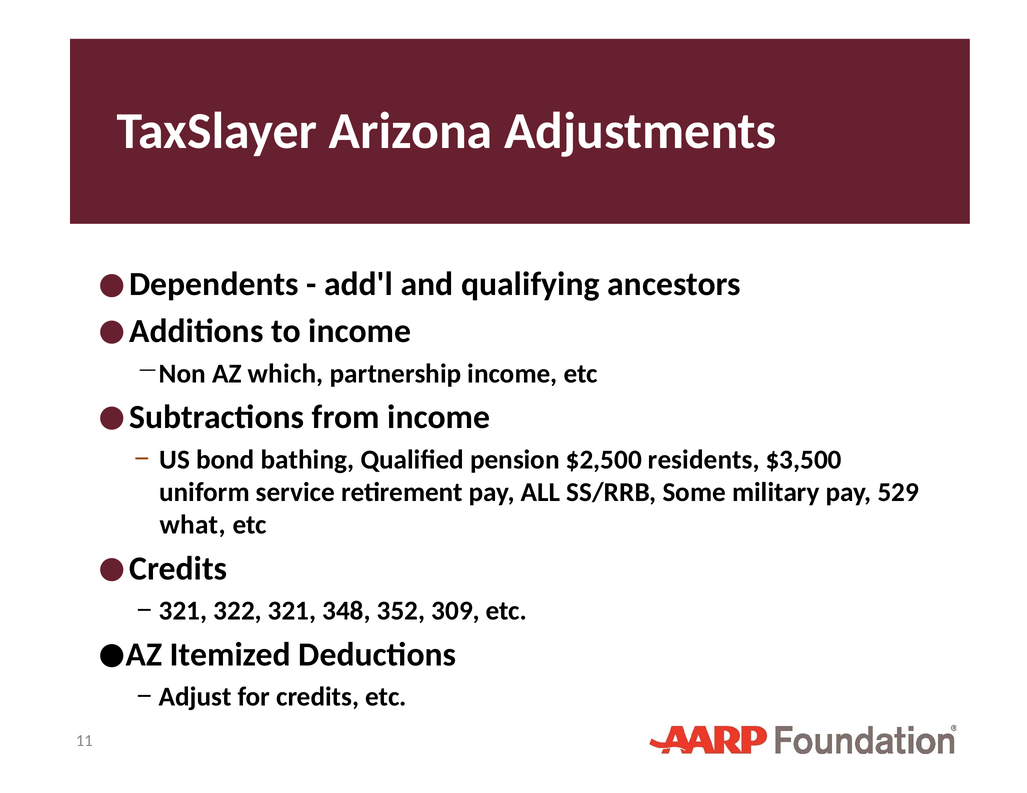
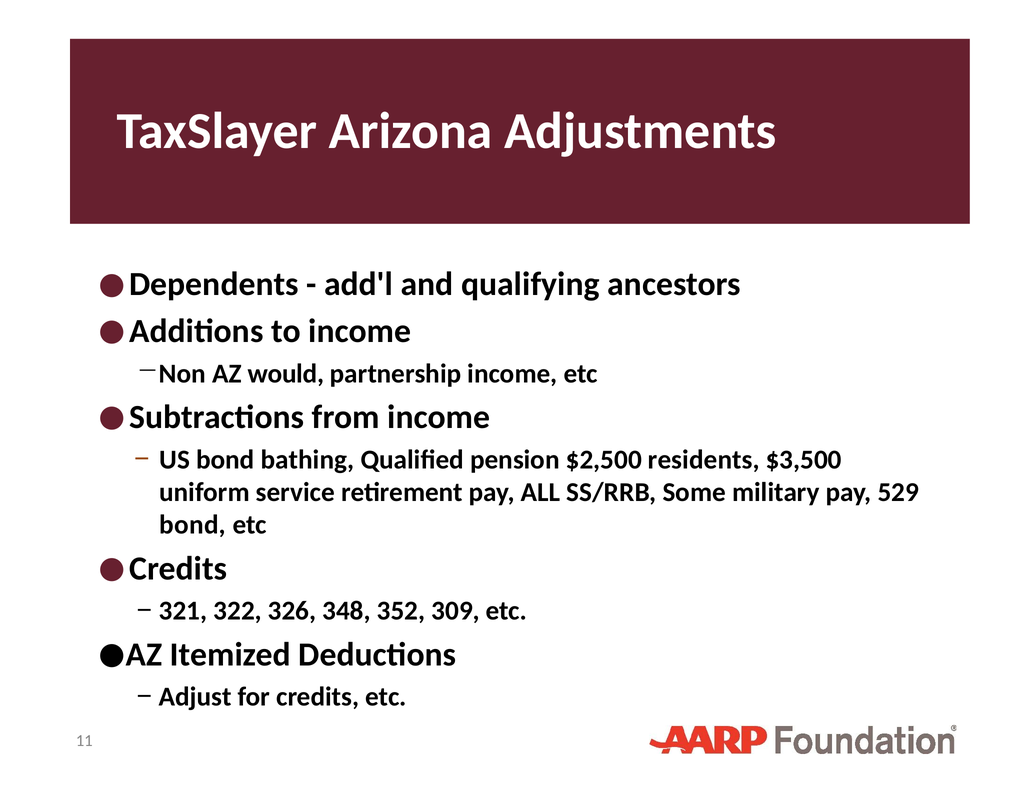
which: which -> would
what at (193, 525): what -> bond
322 321: 321 -> 326
